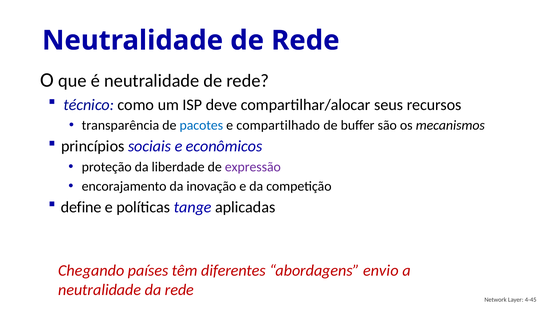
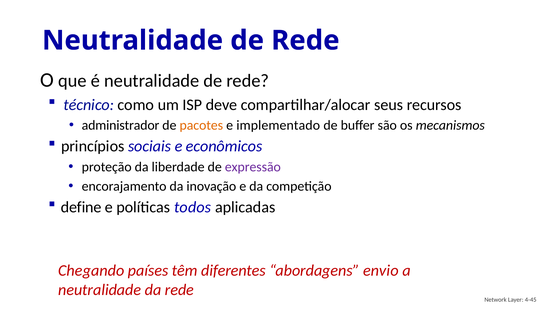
transparência: transparência -> administrador
pacotes colour: blue -> orange
compartilhado: compartilhado -> implementado
tange: tange -> todos
